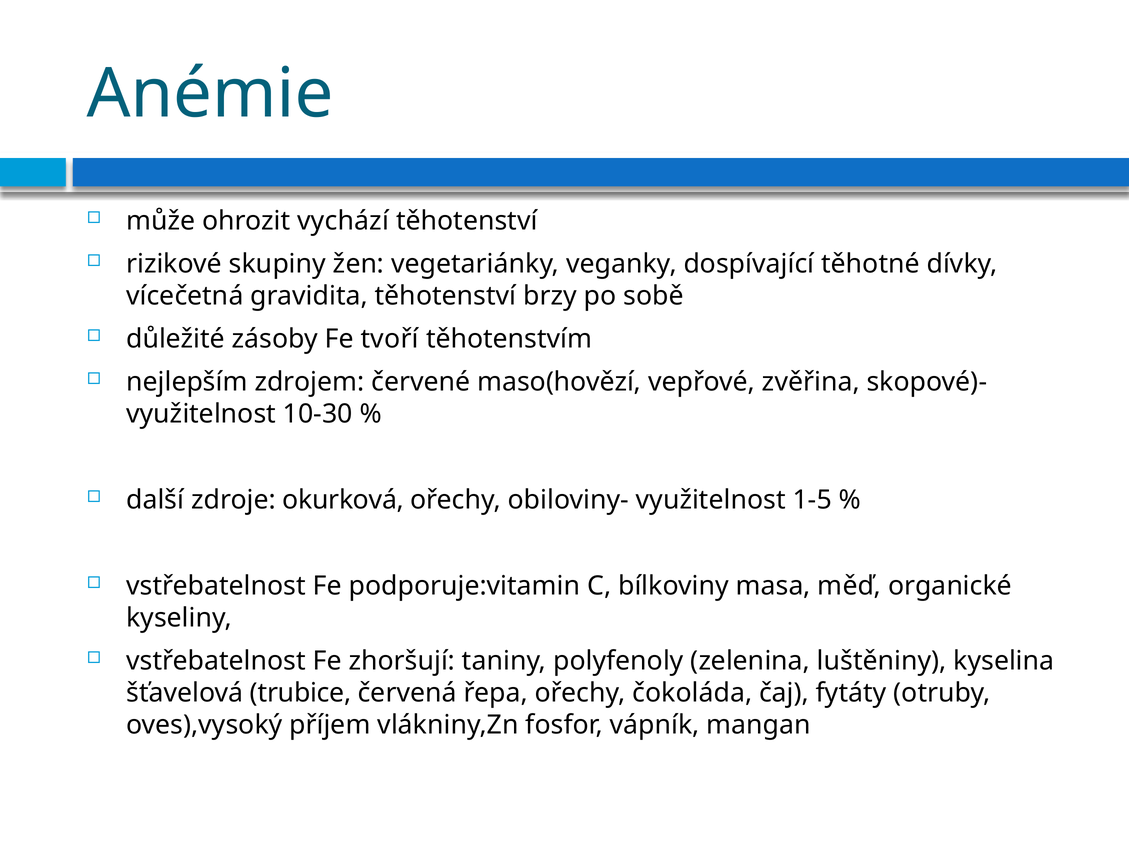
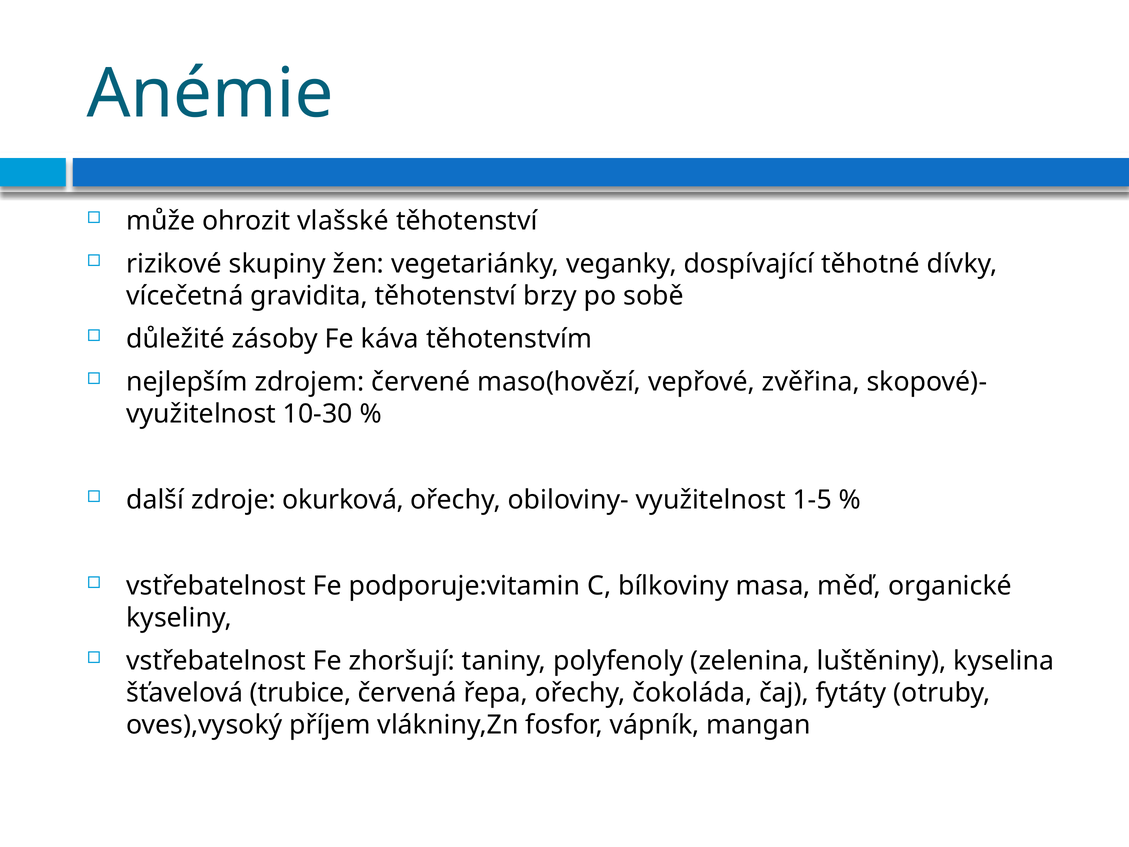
vychází: vychází -> vlašské
tvoří: tvoří -> káva
